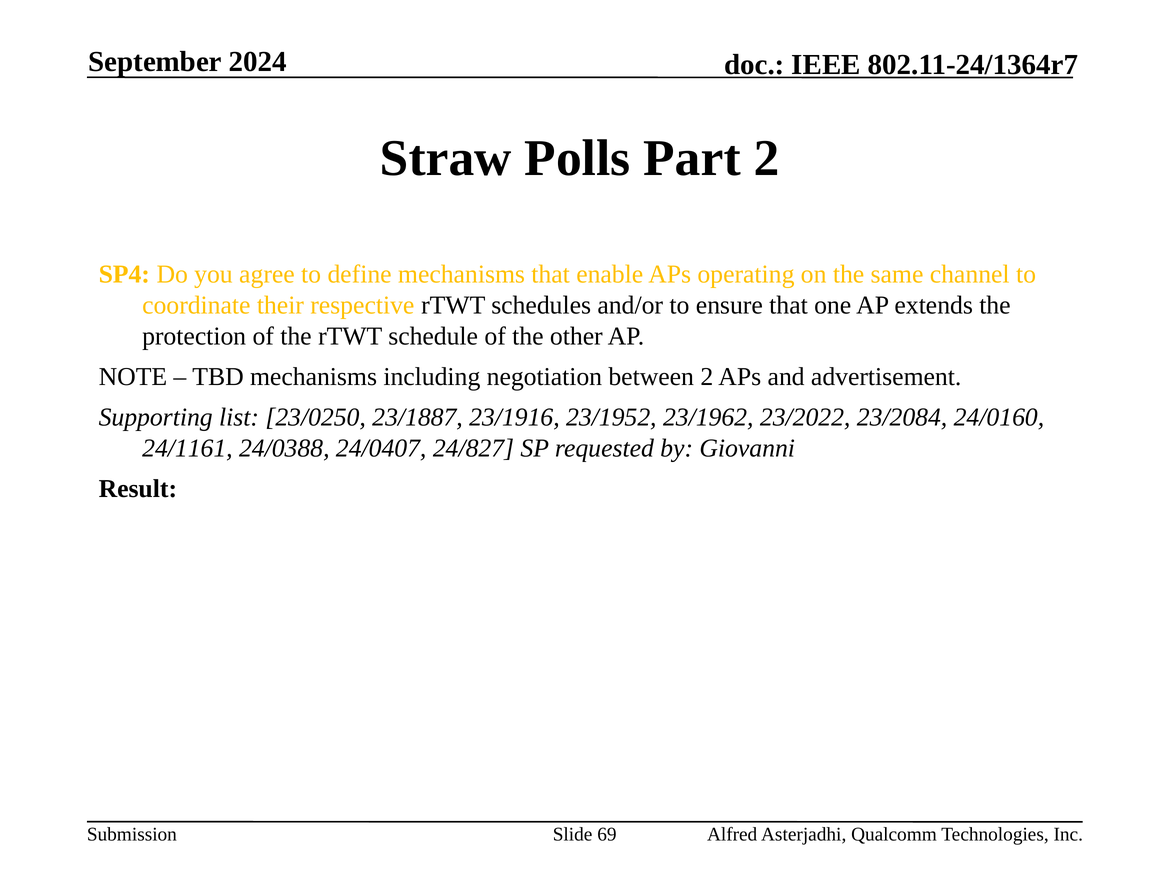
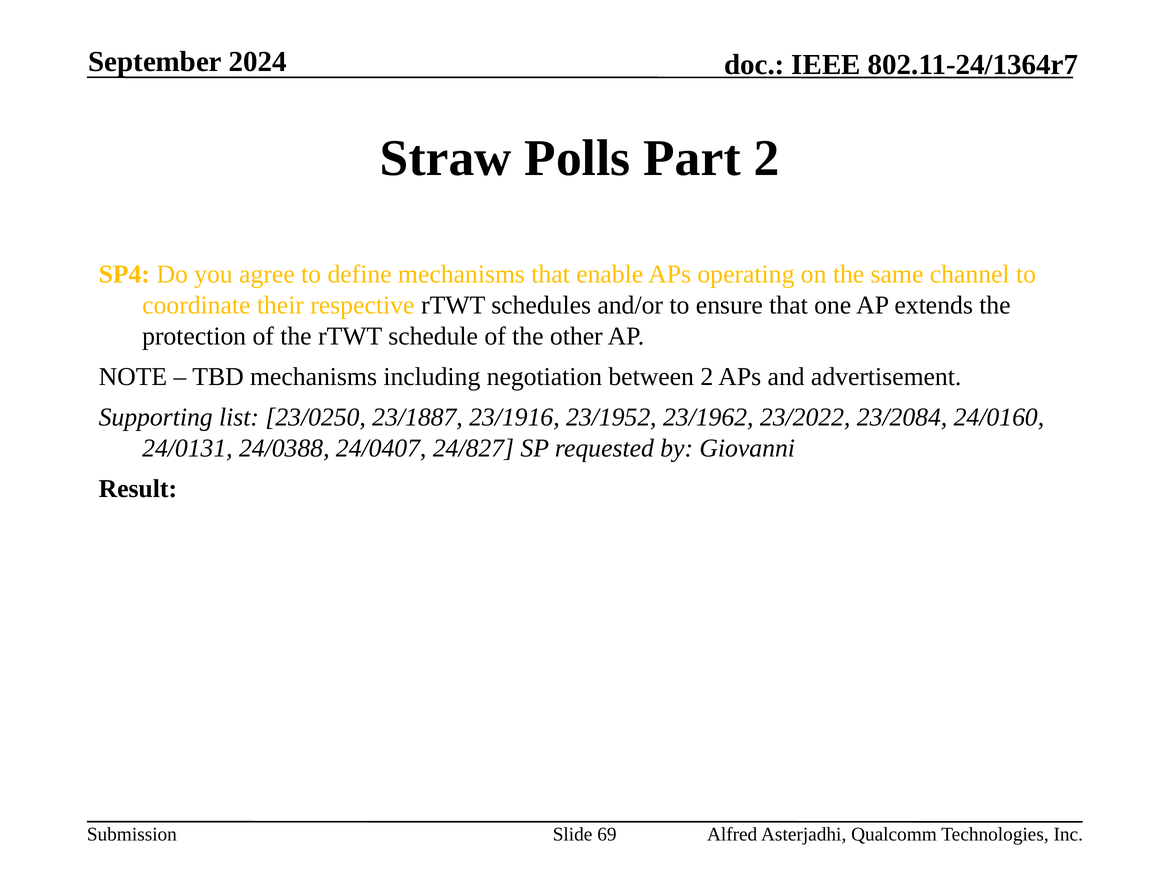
24/1161: 24/1161 -> 24/0131
